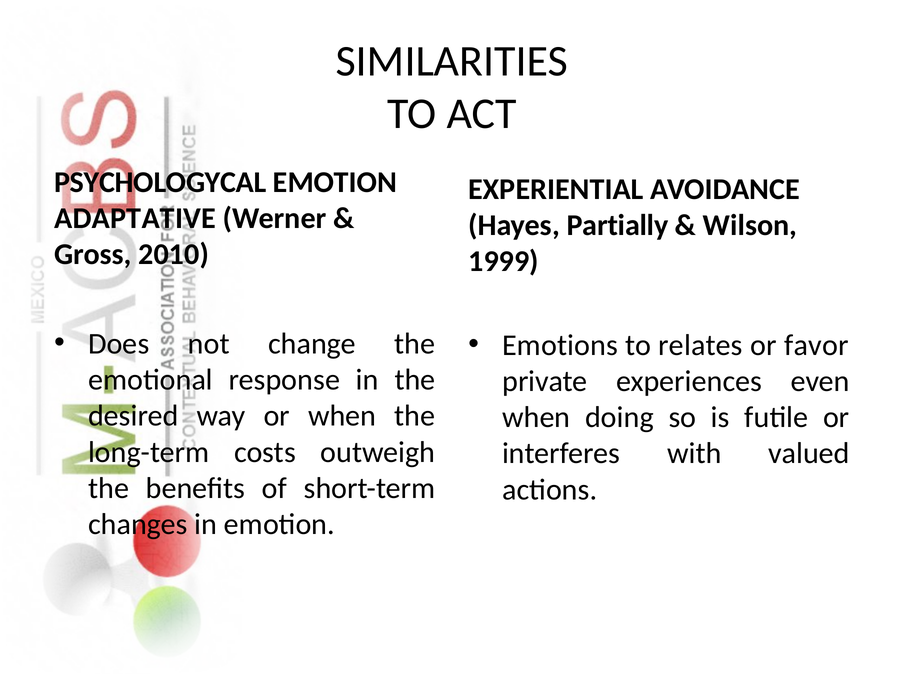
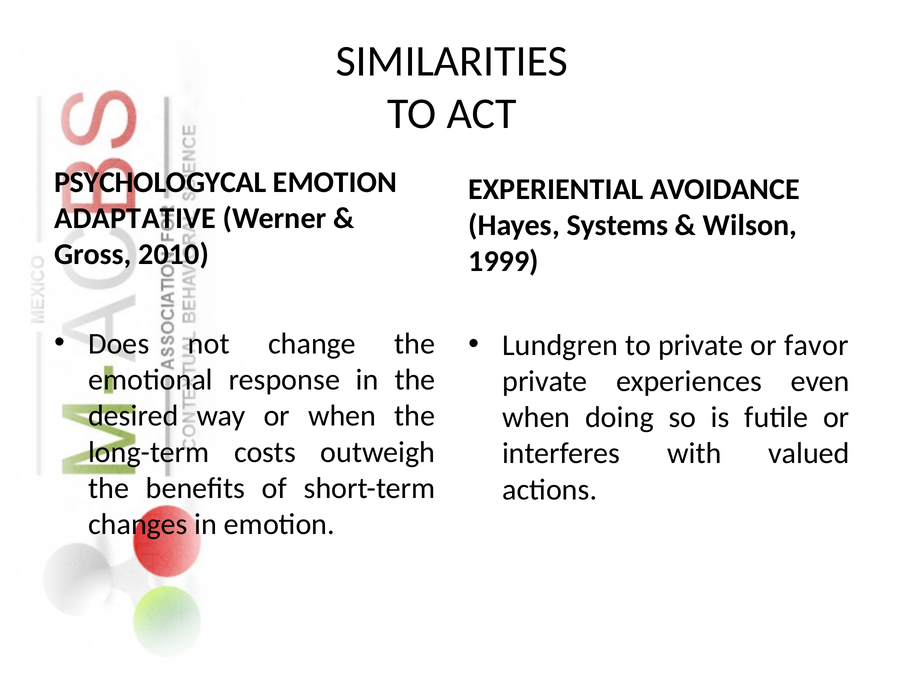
Partially: Partially -> Systems
Emotions: Emotions -> Lundgren
to relates: relates -> private
